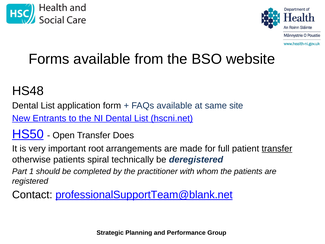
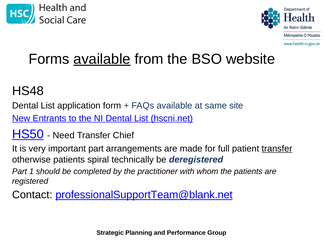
available at (102, 59) underline: none -> present
Open: Open -> Need
Does: Does -> Chief
important root: root -> part
